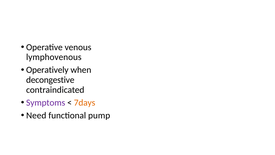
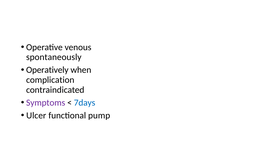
lymphovenous: lymphovenous -> spontaneously
decongestive: decongestive -> complication
7days colour: orange -> blue
Need: Need -> Ulcer
